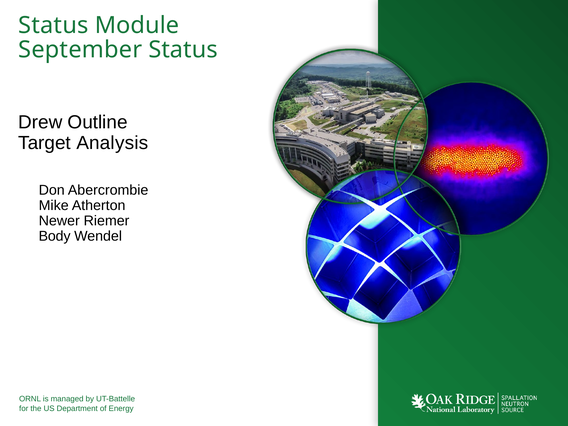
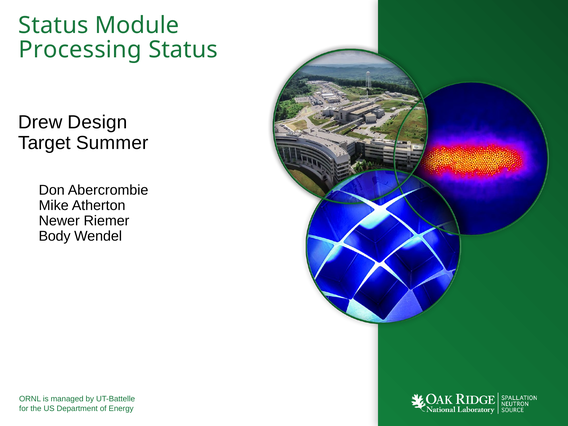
September: September -> Processing
Outline: Outline -> Design
Analysis: Analysis -> Summer
